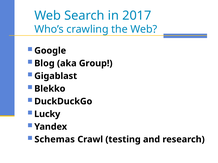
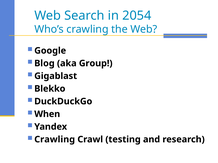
2017: 2017 -> 2054
Lucky: Lucky -> When
Schemas at (55, 140): Schemas -> Crawling
